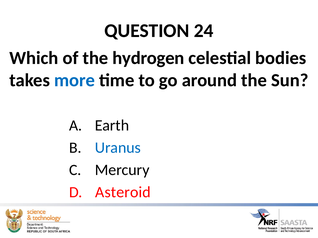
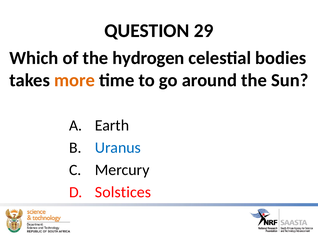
24: 24 -> 29
more colour: blue -> orange
Asteroid: Asteroid -> Solstices
